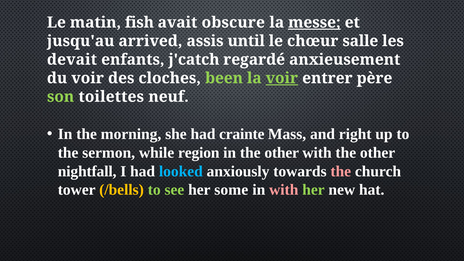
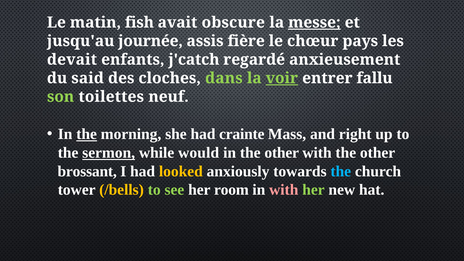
arrived: arrived -> journée
until: until -> fière
salle: salle -> pays
du voir: voir -> said
been: been -> dans
père: père -> fallu
the at (87, 134) underline: none -> present
sermon underline: none -> present
region: region -> would
nightfall: nightfall -> brossant
looked colour: light blue -> yellow
the at (341, 171) colour: pink -> light blue
some: some -> room
